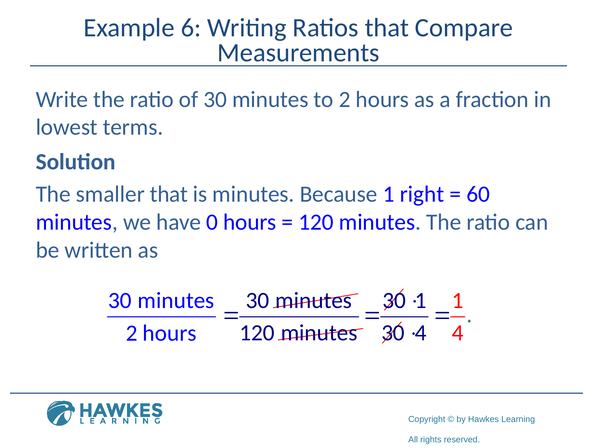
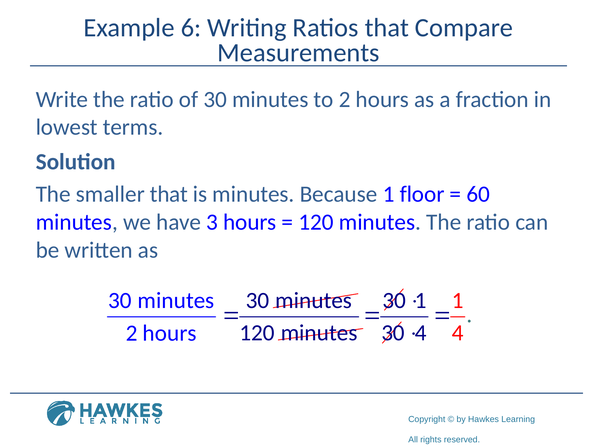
right: right -> floor
0: 0 -> 3
